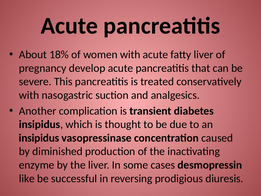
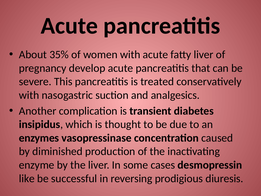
18%: 18% -> 35%
insipidus at (39, 138): insipidus -> enzymes
